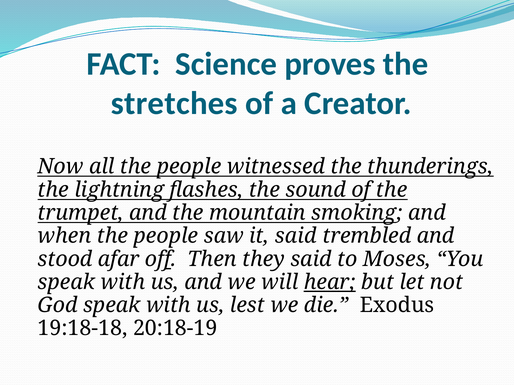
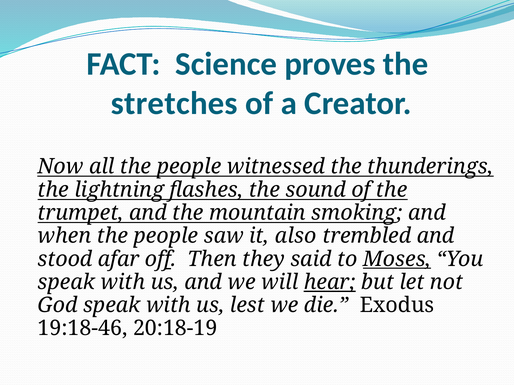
it said: said -> also
Moses underline: none -> present
19:18-18: 19:18-18 -> 19:18-46
